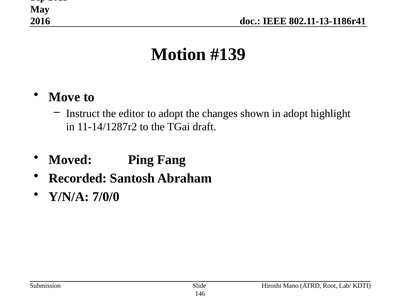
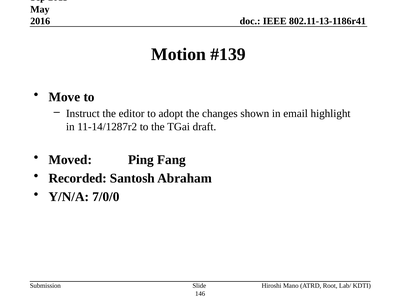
in adopt: adopt -> email
